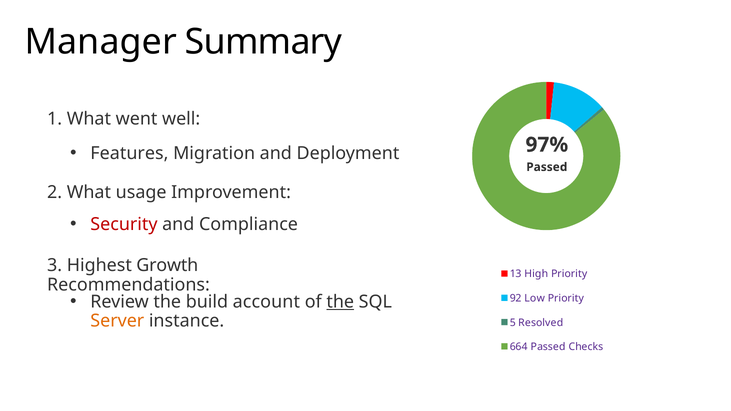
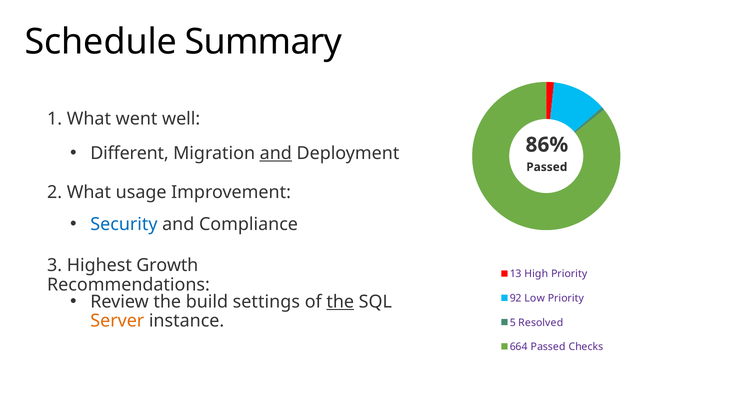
Manager: Manager -> Schedule
97%: 97% -> 86%
Features: Features -> Different
and at (276, 153) underline: none -> present
Security colour: red -> blue
account: account -> settings
